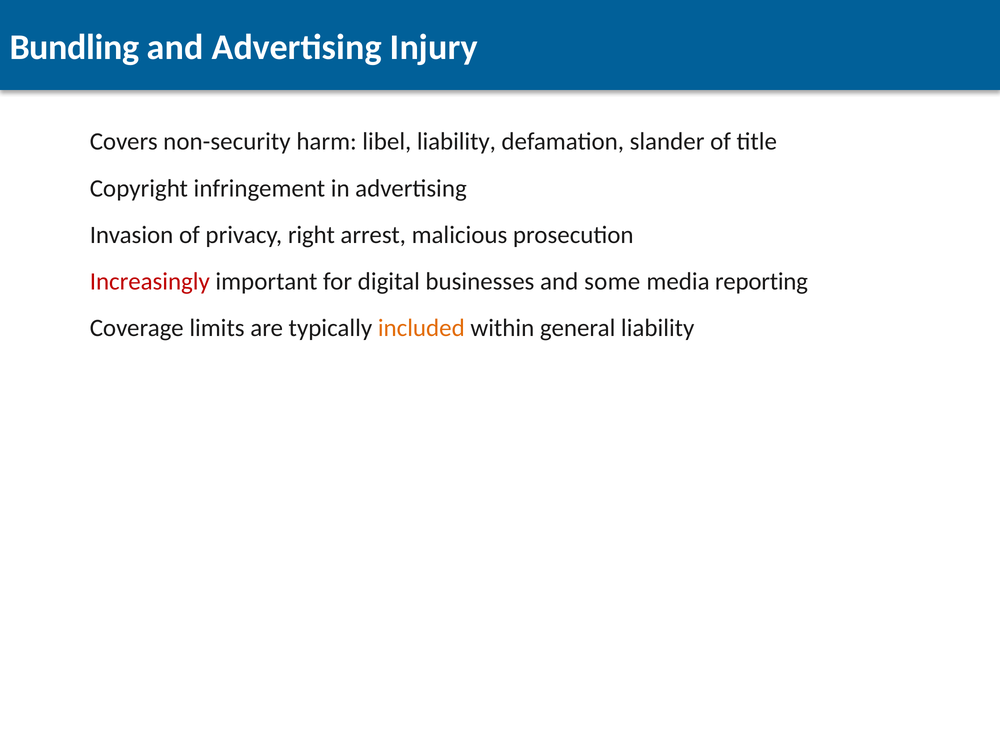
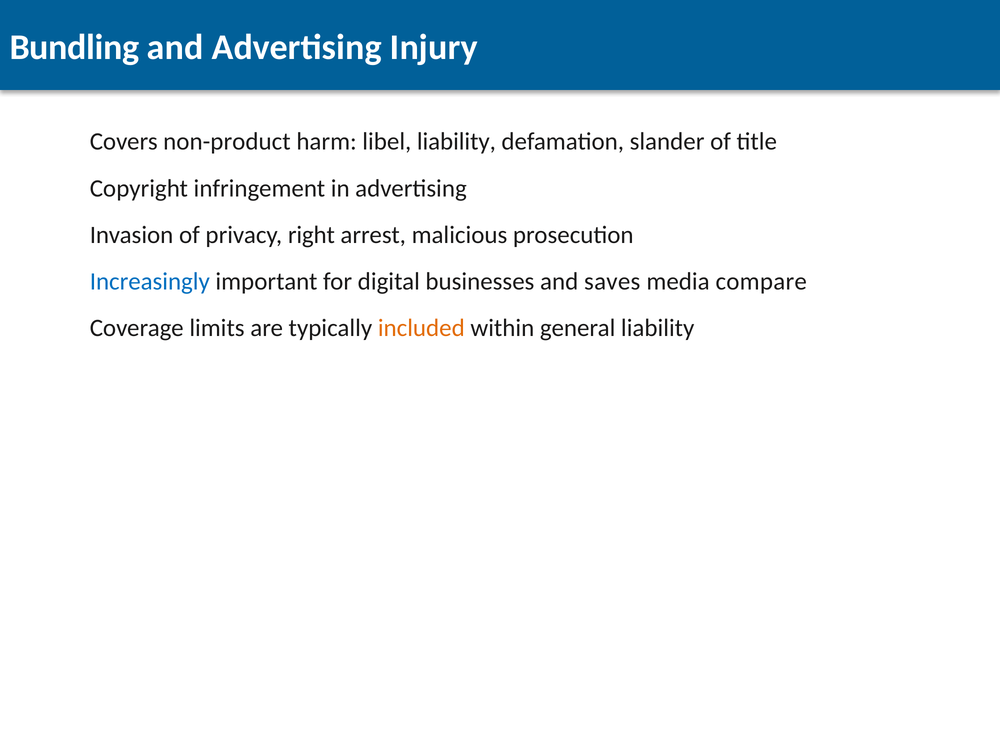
non-security: non-security -> non-product
Increasingly colour: red -> blue
some: some -> saves
reporting: reporting -> compare
